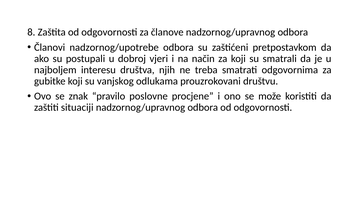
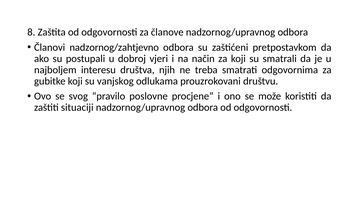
nadzornog/upotrebe: nadzornog/upotrebe -> nadzornog/zahtjevno
znak: znak -> svog
